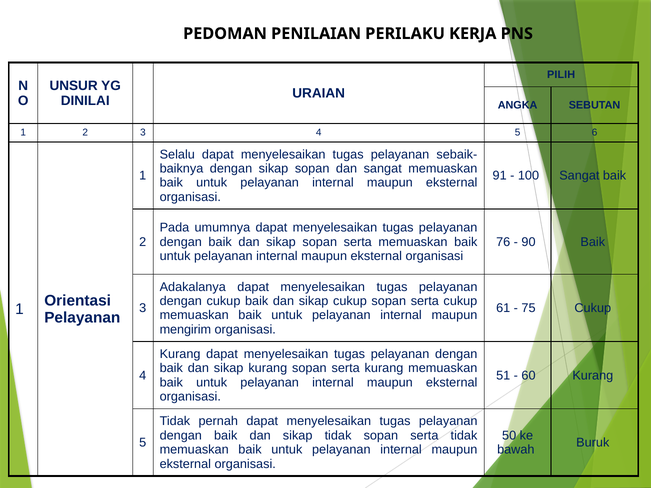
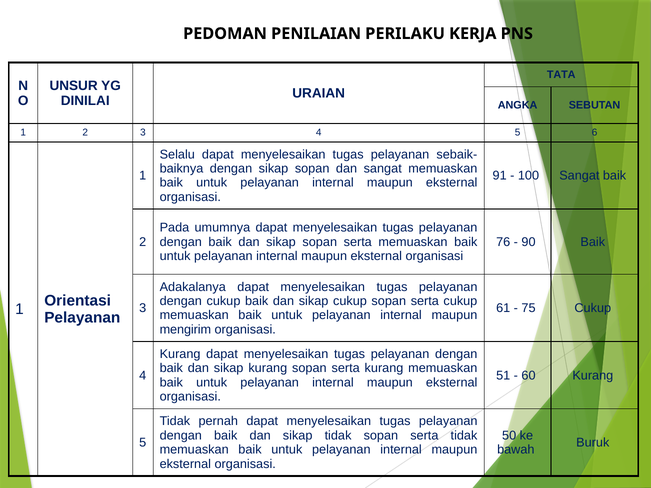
PILIH: PILIH -> TATA
